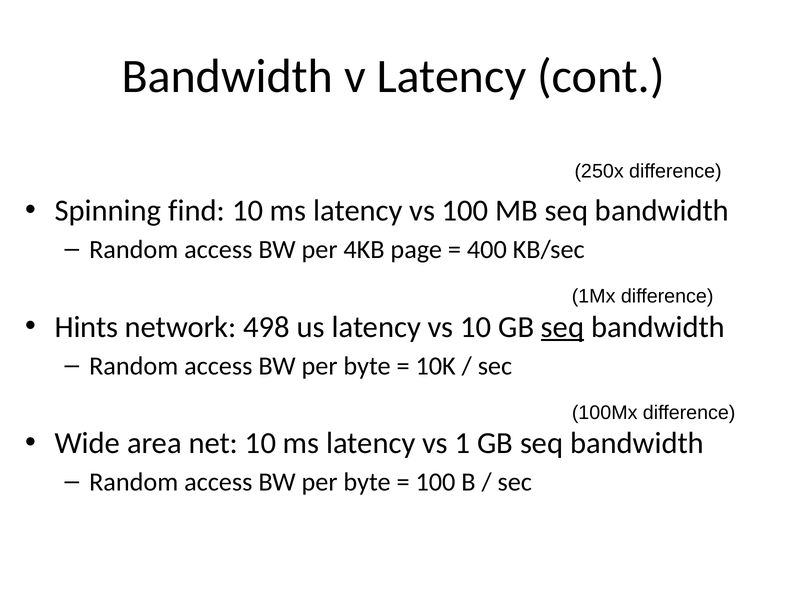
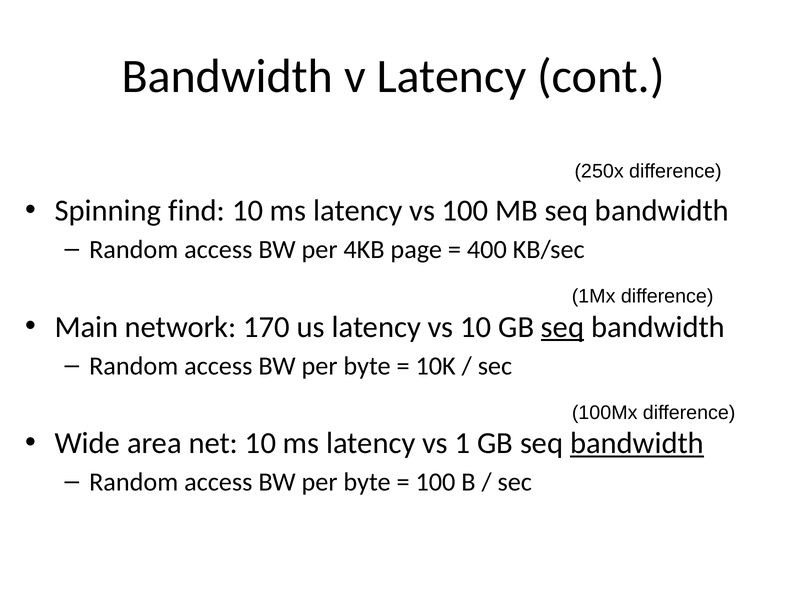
Hints: Hints -> Main
498: 498 -> 170
bandwidth at (637, 443) underline: none -> present
